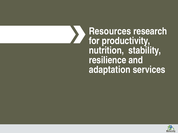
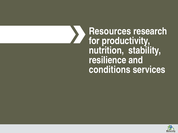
adaptation: adaptation -> conditions
